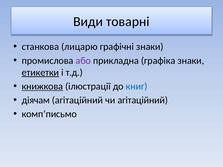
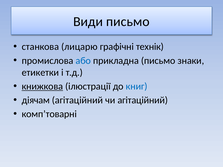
Види товарні: товарні -> письмо
графічні знаки: знаки -> технік
або colour: purple -> blue
прикладна графіка: графіка -> письмо
етикетки underline: present -> none
комп’письмо: комп’письмо -> комп’товарні
